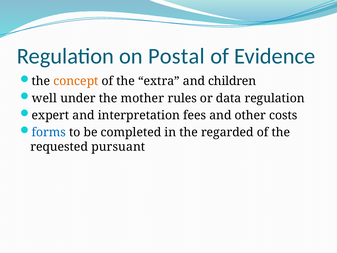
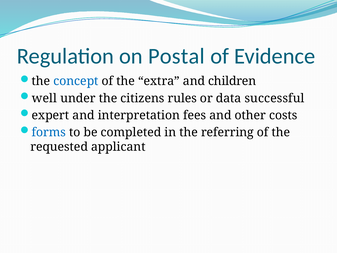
concept colour: orange -> blue
mother: mother -> citizens
data regulation: regulation -> successful
regarded: regarded -> referring
pursuant: pursuant -> applicant
